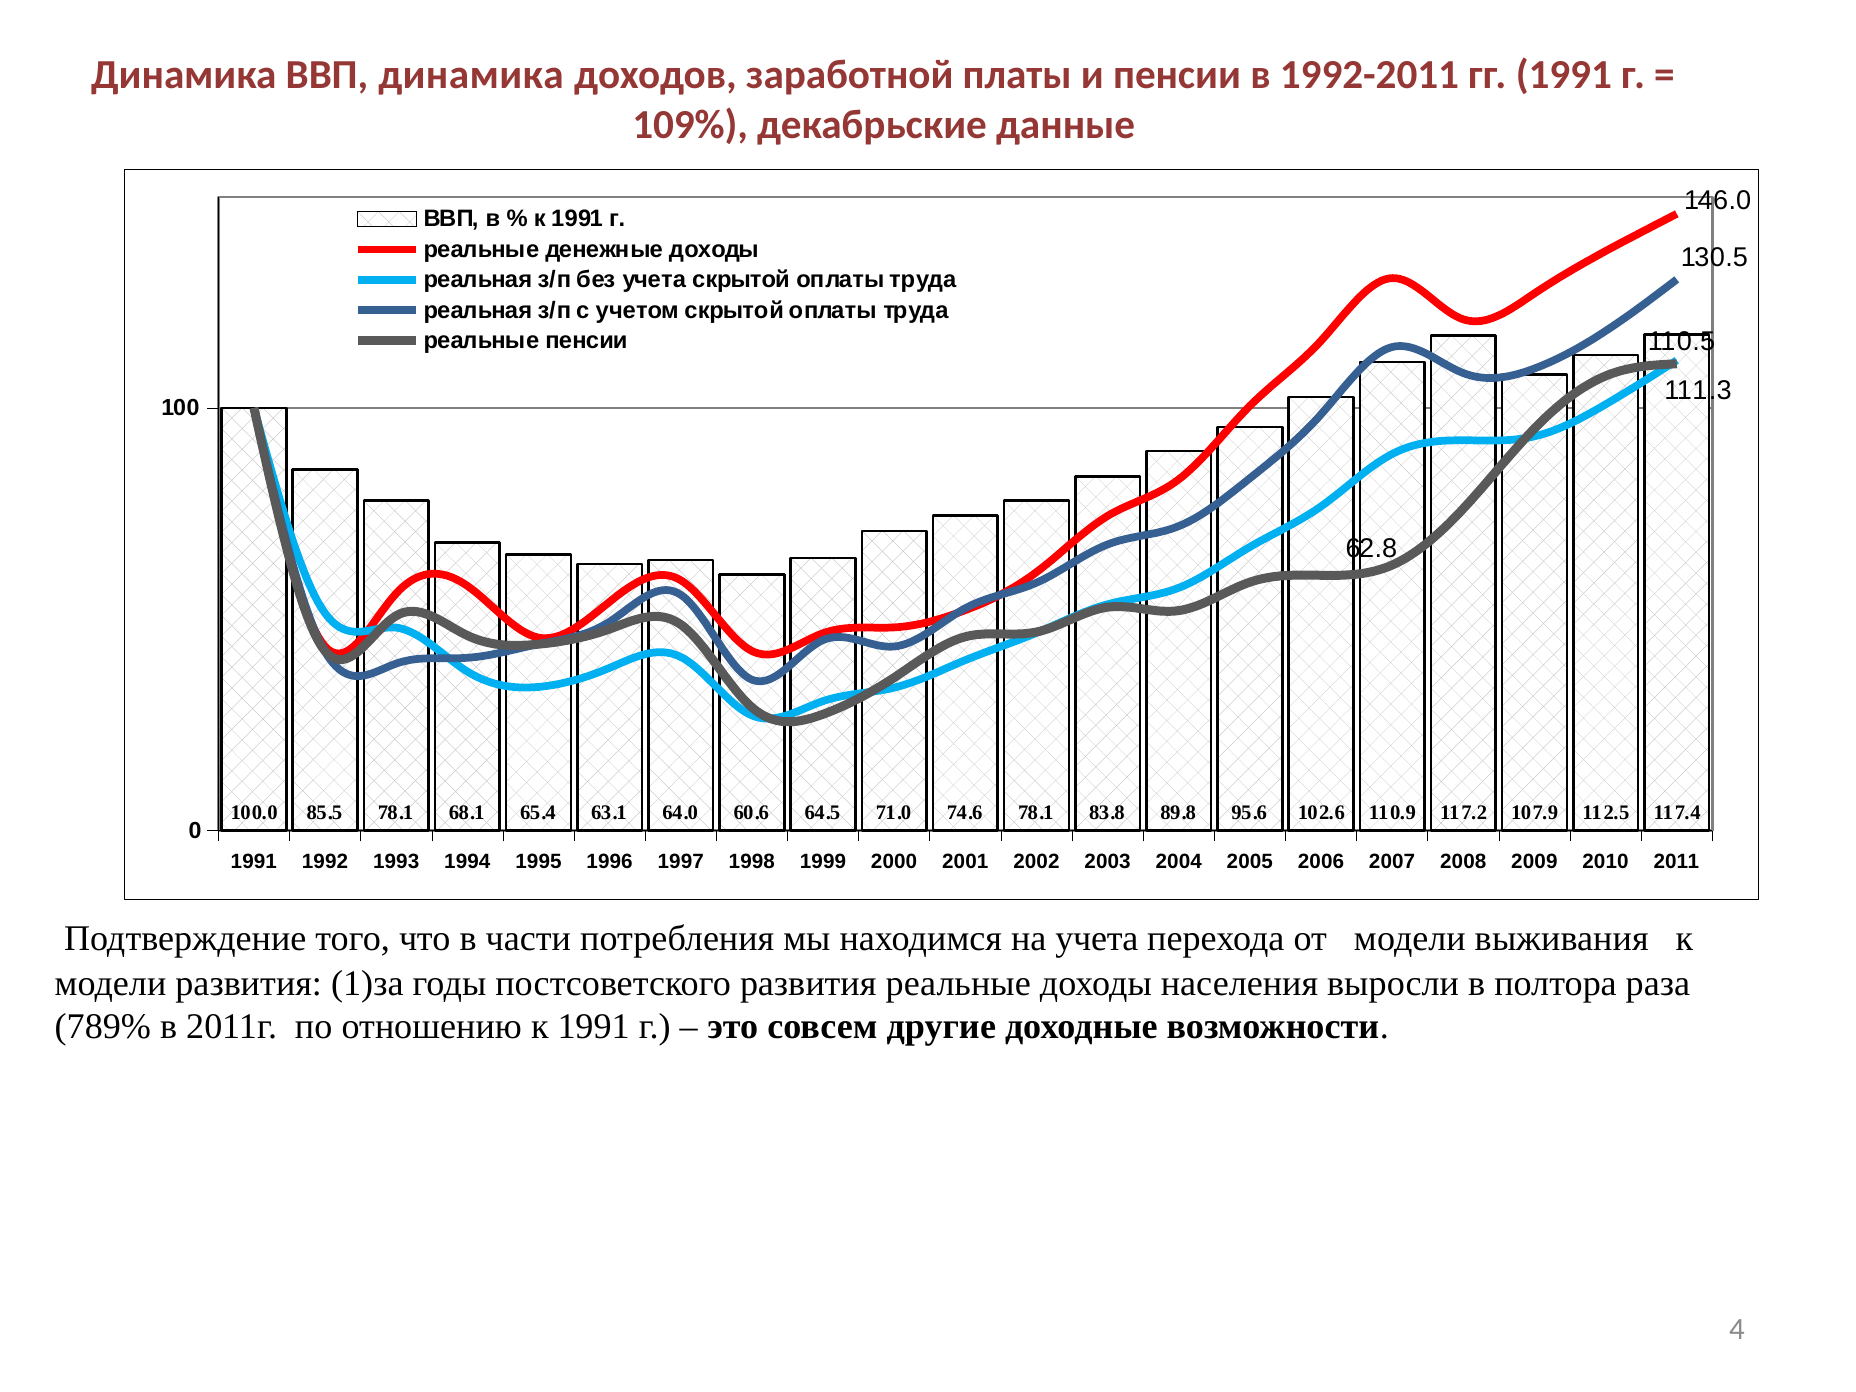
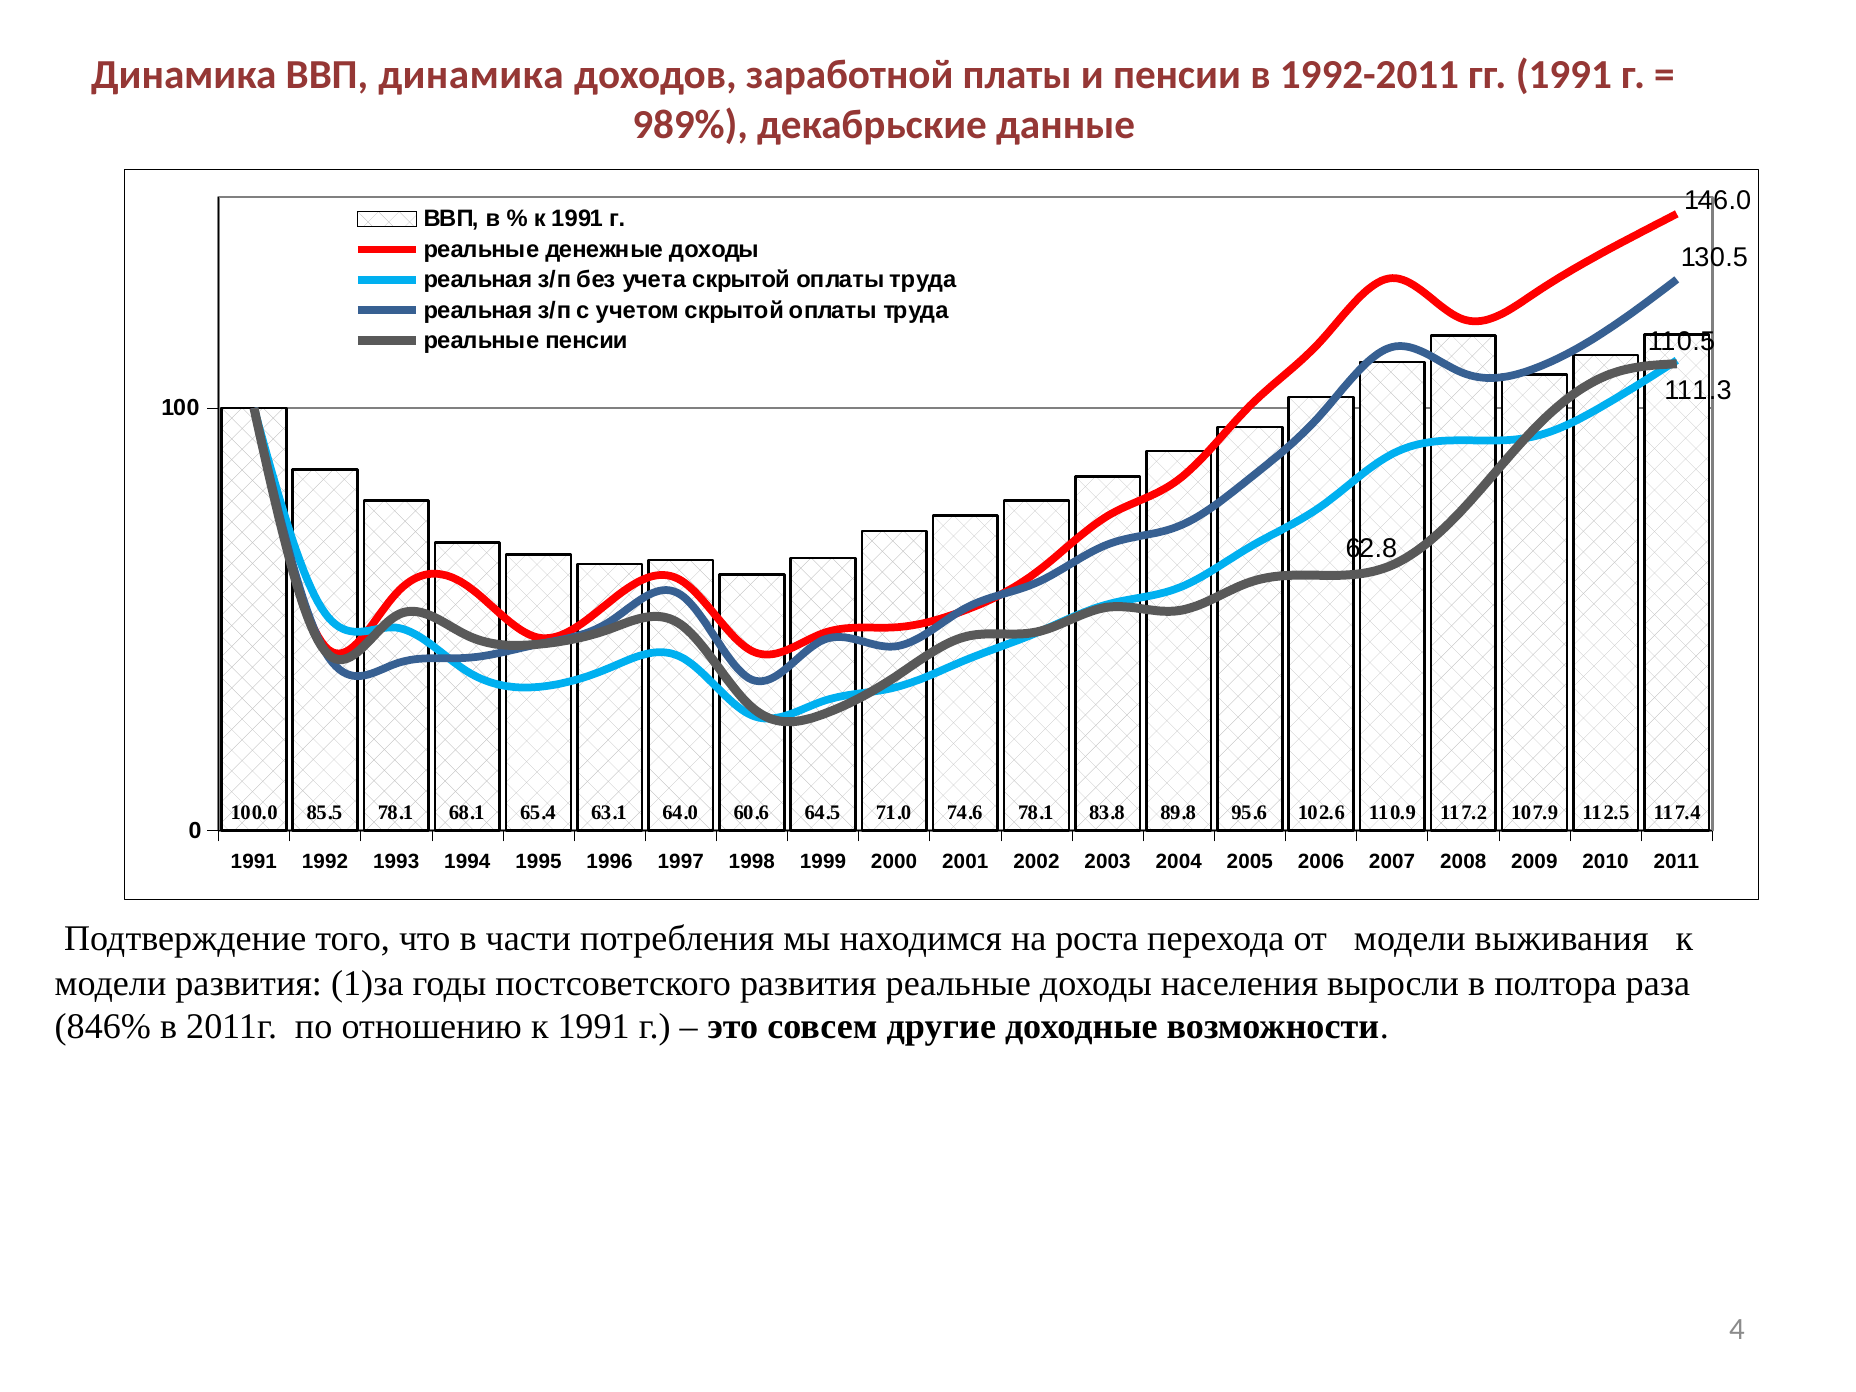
109%: 109% -> 989%
на учета: учета -> роста
789%: 789% -> 846%
